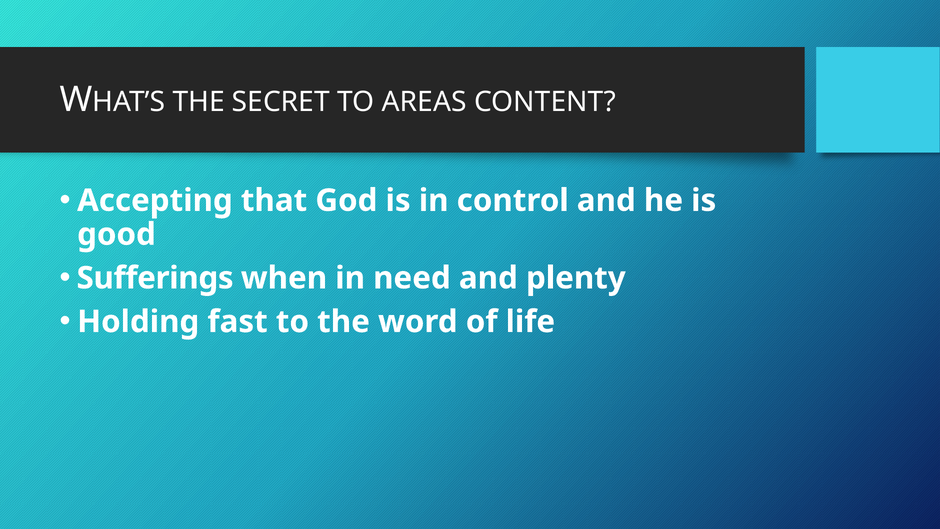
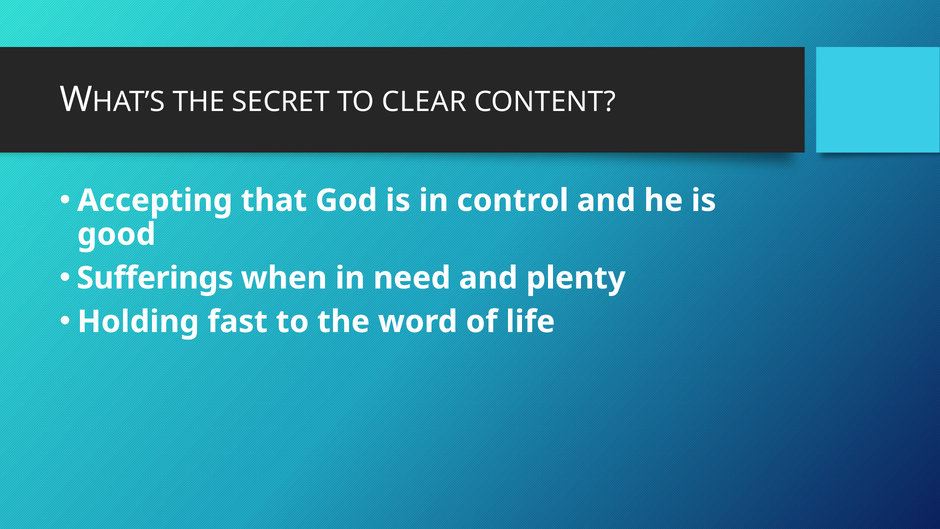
AREAS: AREAS -> CLEAR
